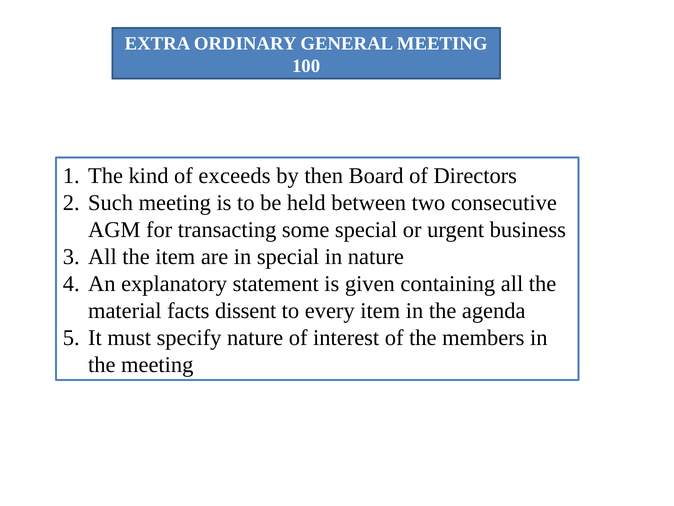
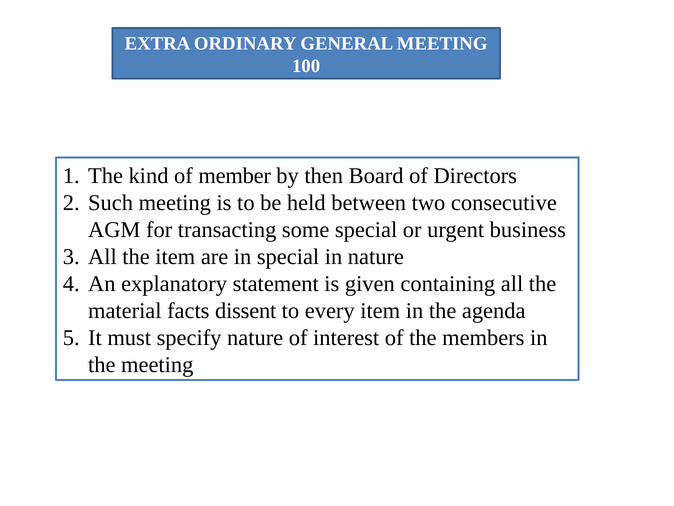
exceeds: exceeds -> member
